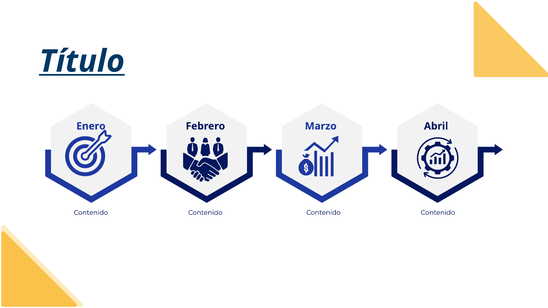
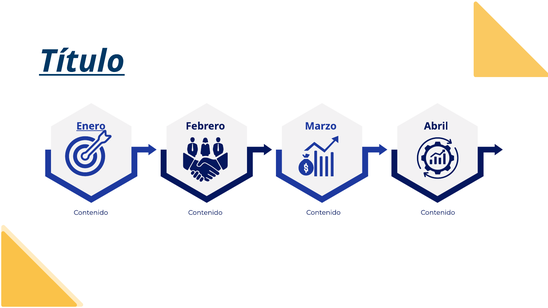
Enero underline: none -> present
